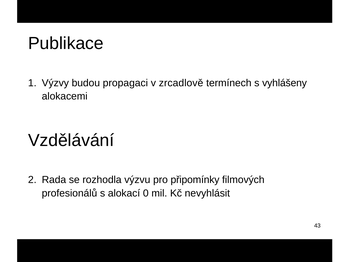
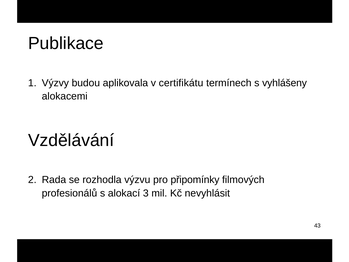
propagaci: propagaci -> aplikovala
zrcadlově: zrcadlově -> certifikátu
0: 0 -> 3
